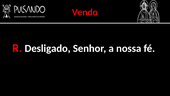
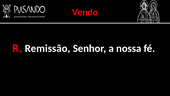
Desligado: Desligado -> Remissão
